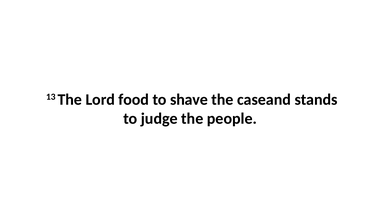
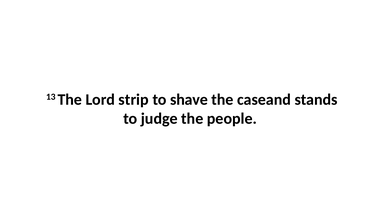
food: food -> strip
